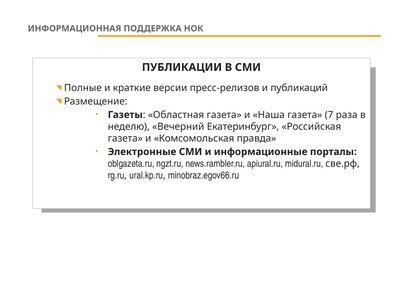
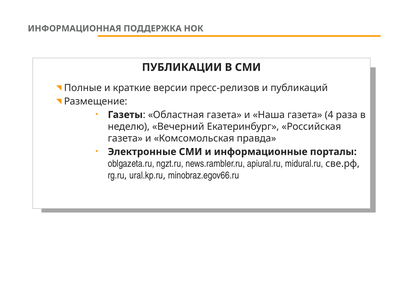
7: 7 -> 4
